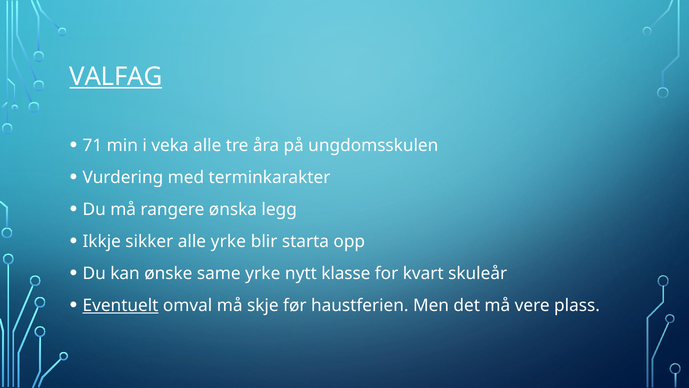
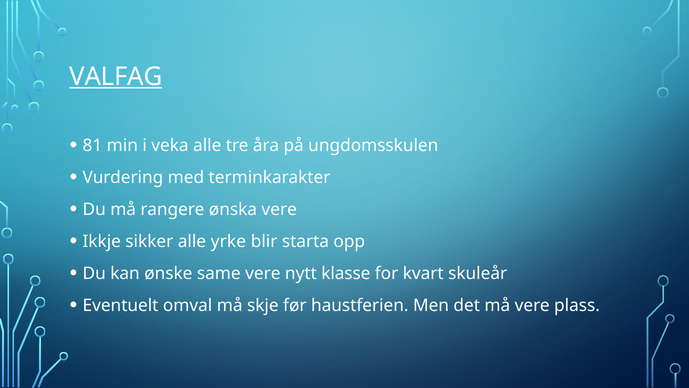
71: 71 -> 81
ønska legg: legg -> vere
same yrke: yrke -> vere
Eventuelt underline: present -> none
